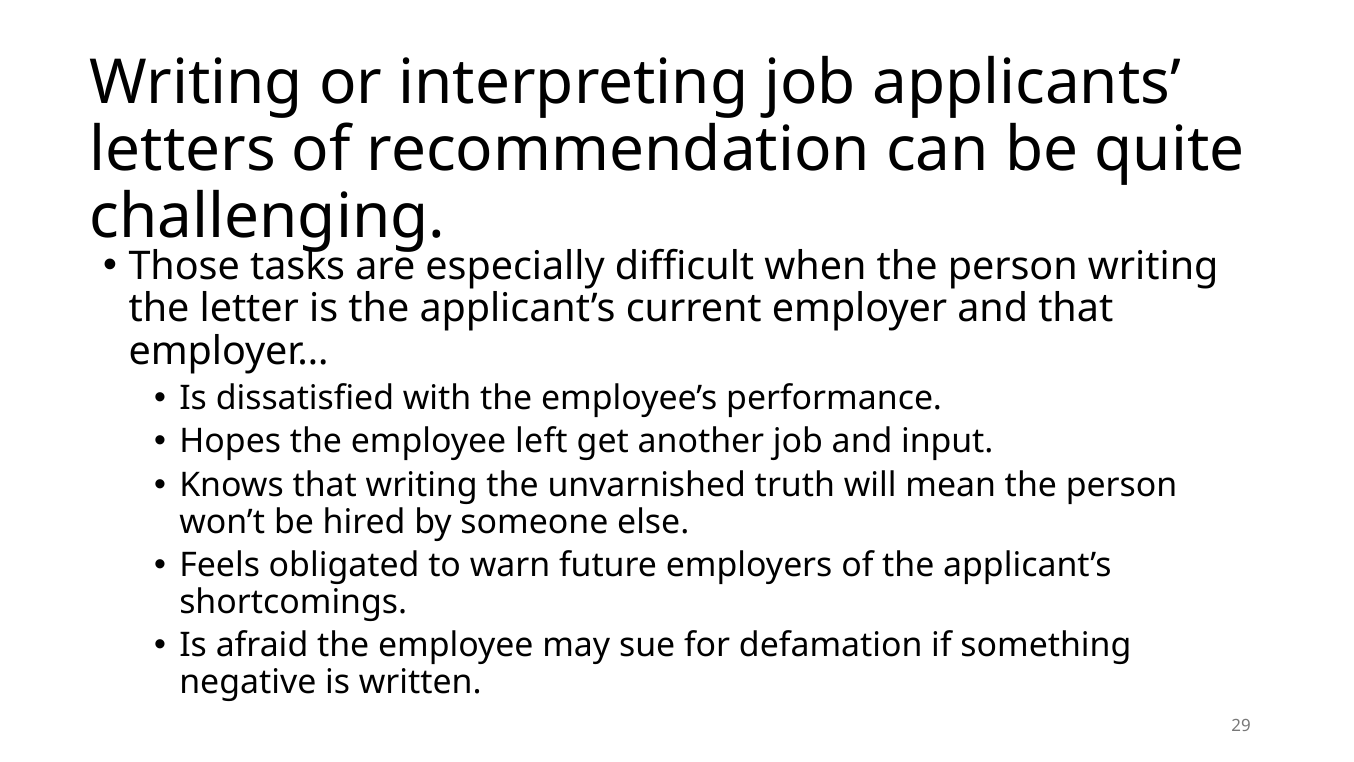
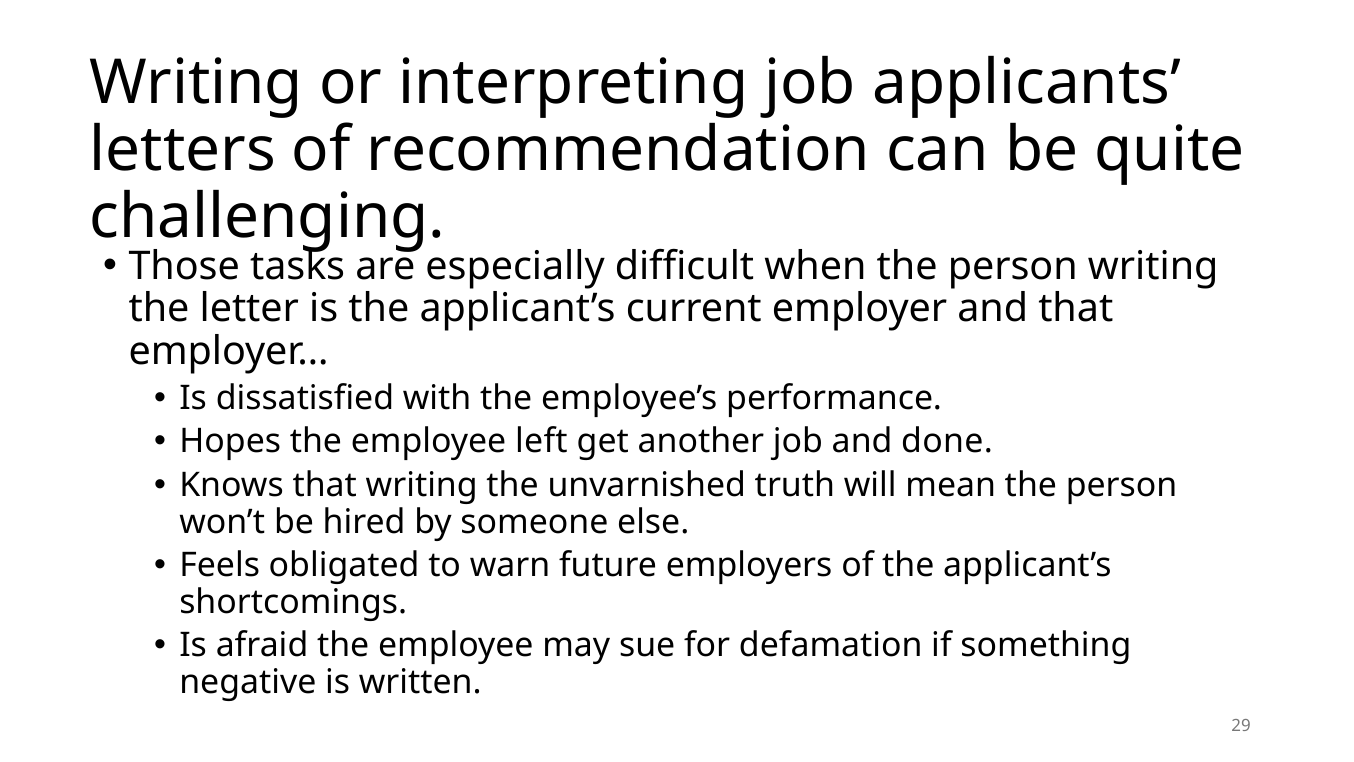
input: input -> done
